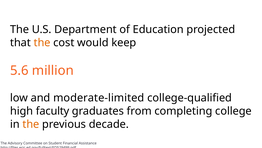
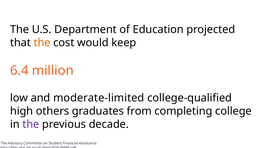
5.6: 5.6 -> 6.4
faculty: faculty -> others
the at (31, 124) colour: orange -> purple
